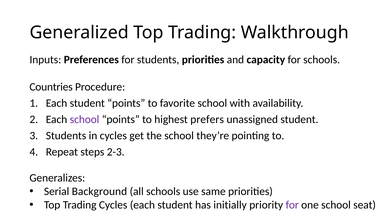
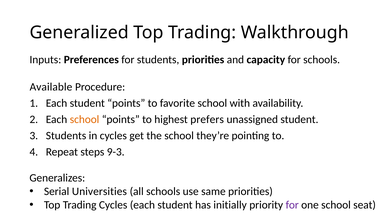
Countries: Countries -> Available
school at (85, 119) colour: purple -> orange
2-3: 2-3 -> 9-3
Background: Background -> Universities
